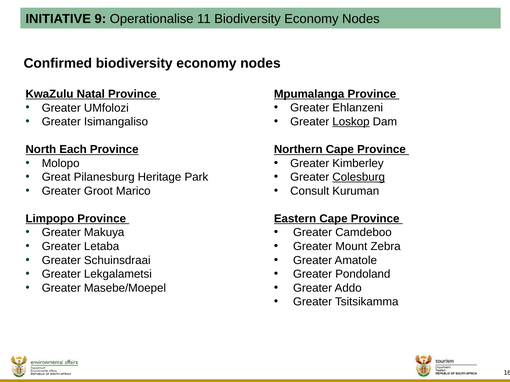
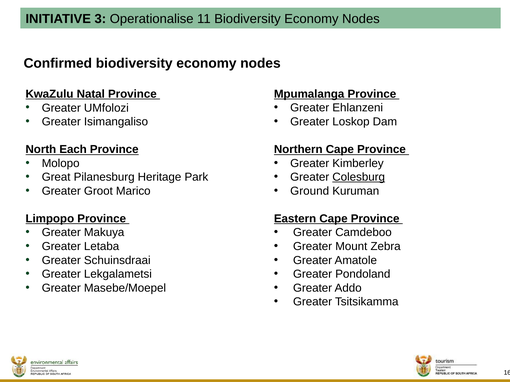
9: 9 -> 3
Loskop underline: present -> none
Consult: Consult -> Ground
